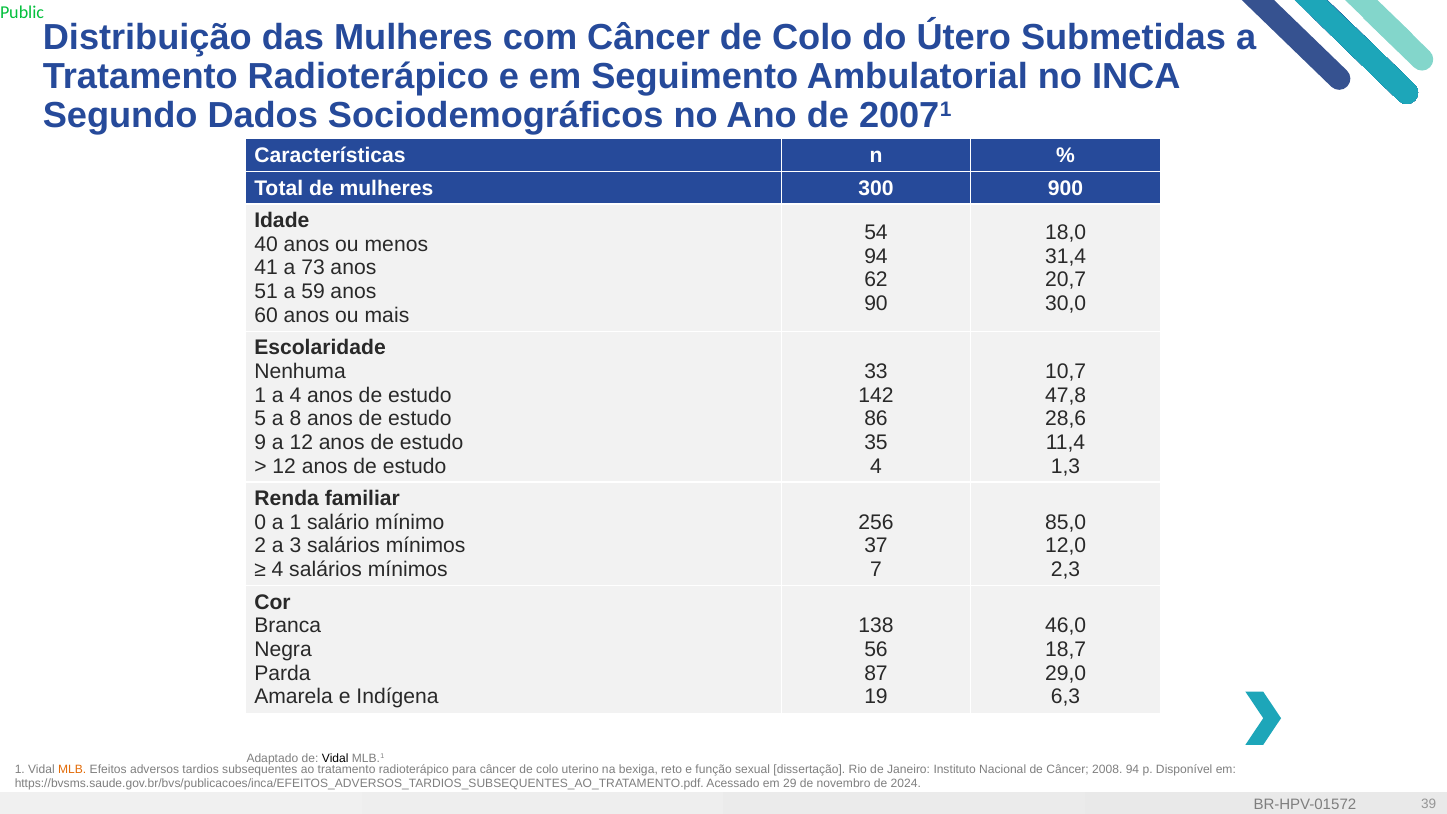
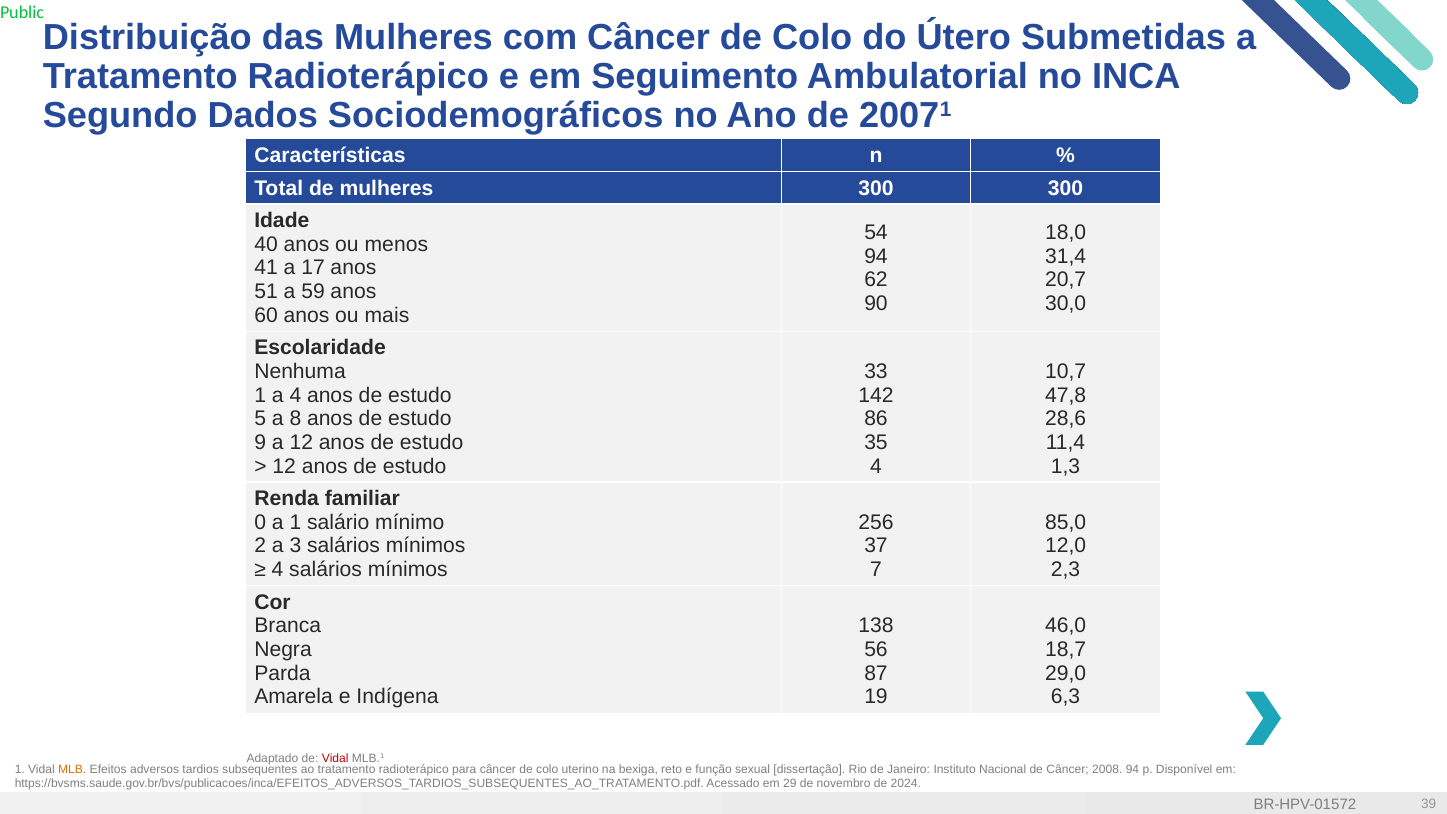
300 900: 900 -> 300
73: 73 -> 17
Vidal at (335, 759) colour: black -> red
